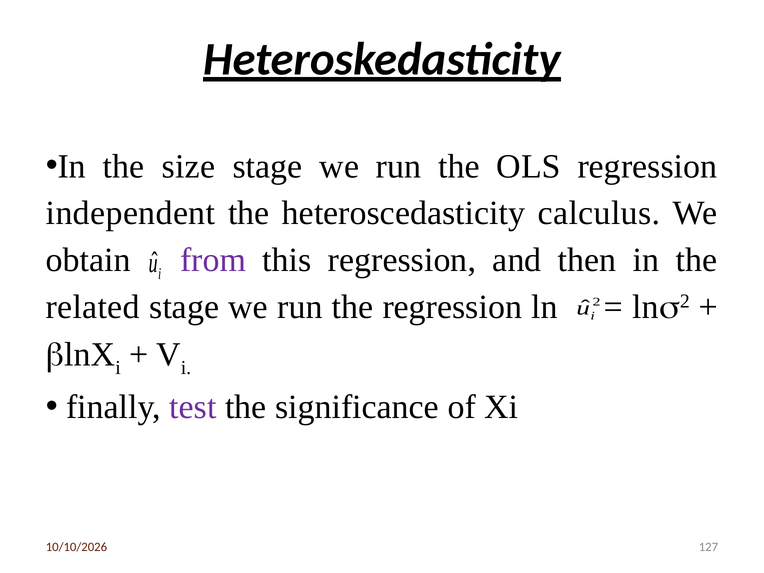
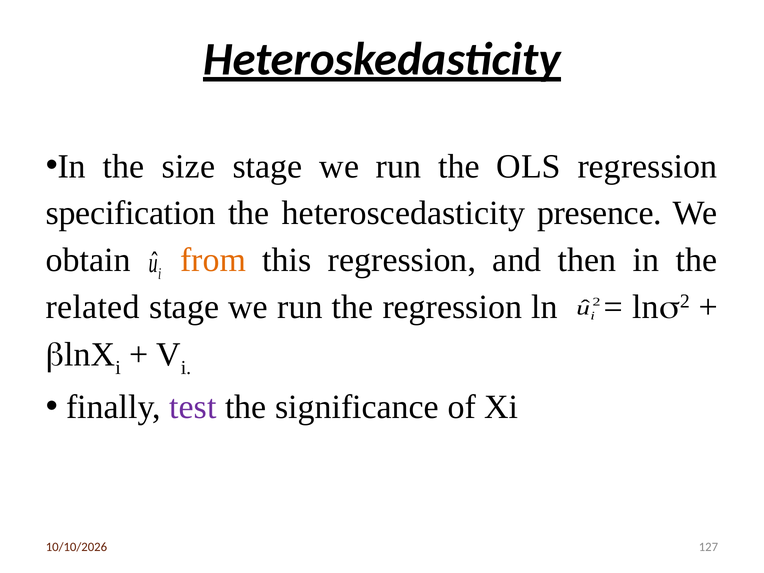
independent: independent -> specification
calculus: calculus -> presence
from colour: purple -> orange
